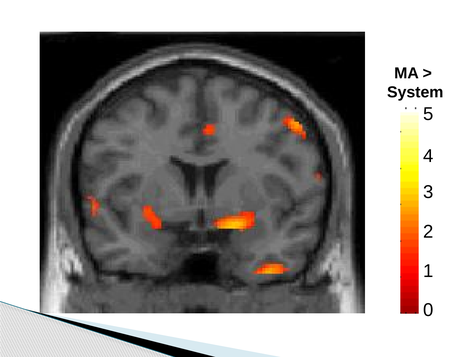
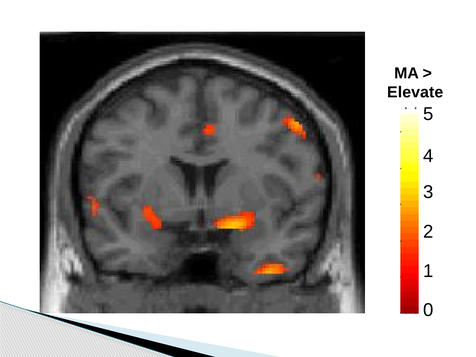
System: System -> Elevate
